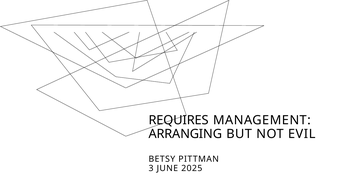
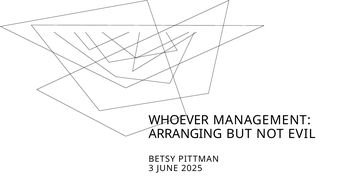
REQUIRES: REQUIRES -> WHOEVER
